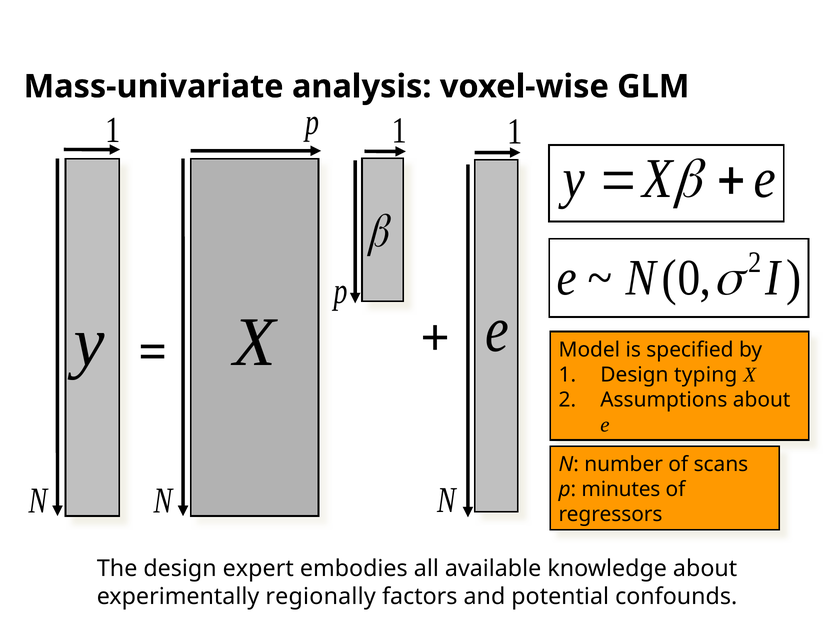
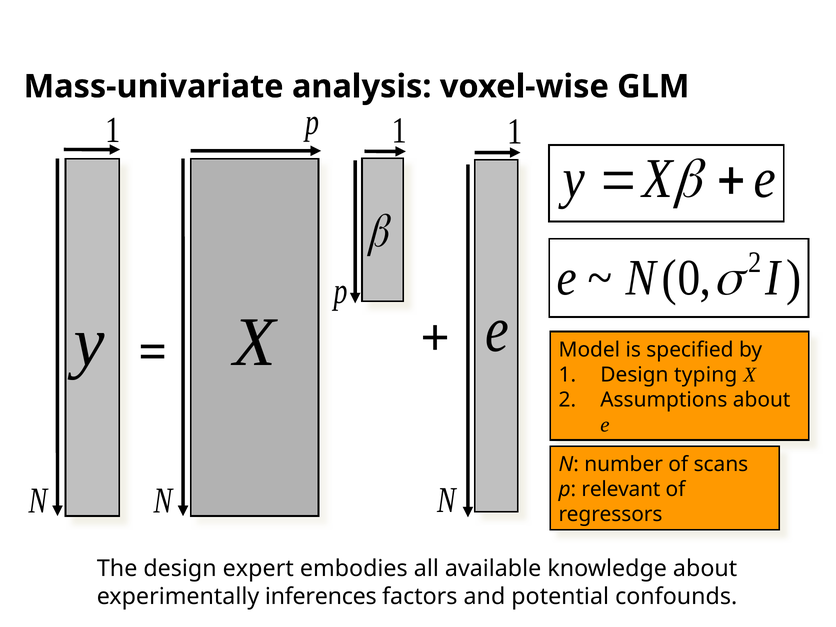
minutes: minutes -> relevant
regionally: regionally -> inferences
